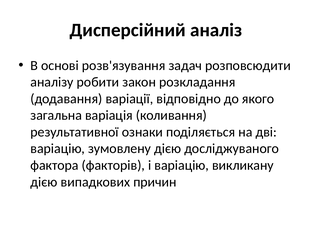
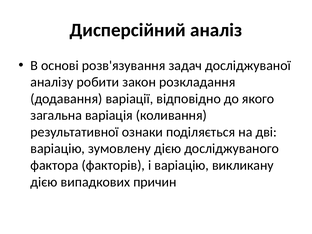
розповсюдити: розповсюдити -> досліджуваної
